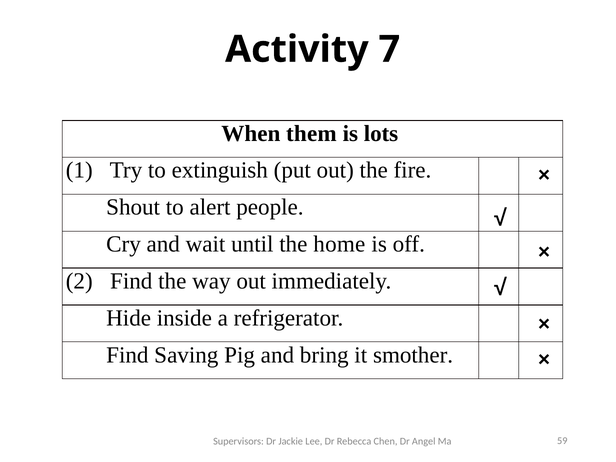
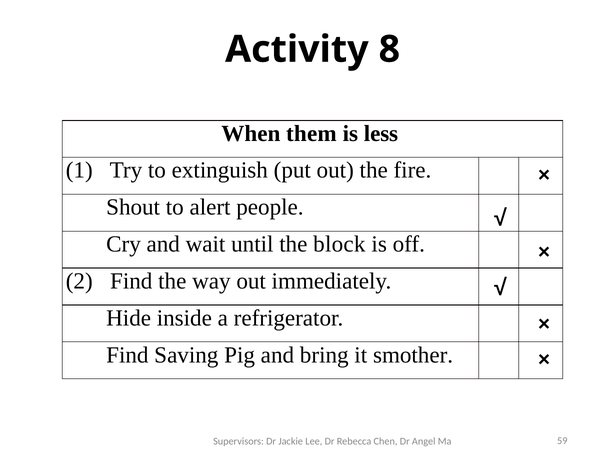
7: 7 -> 8
lots: lots -> less
home: home -> block
